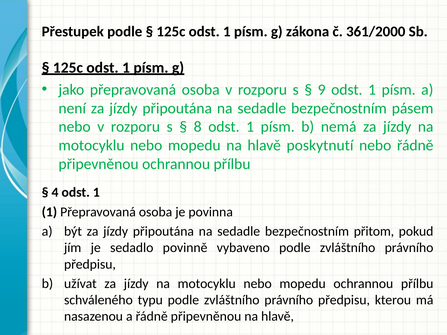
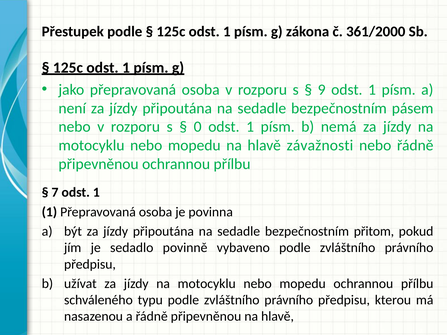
8: 8 -> 0
poskytnutí: poskytnutí -> závažnosti
4: 4 -> 7
